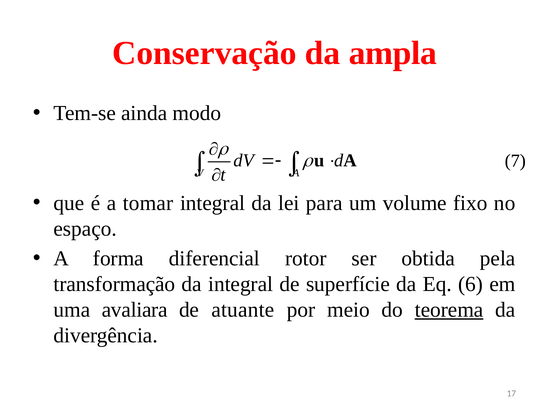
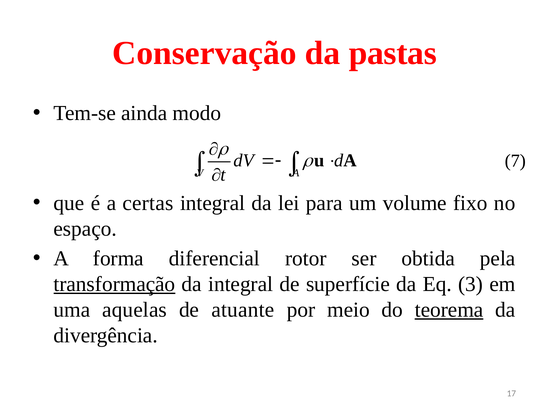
ampla: ampla -> pastas
tomar: tomar -> certas
transformação underline: none -> present
6: 6 -> 3
avaliara: avaliara -> aquelas
